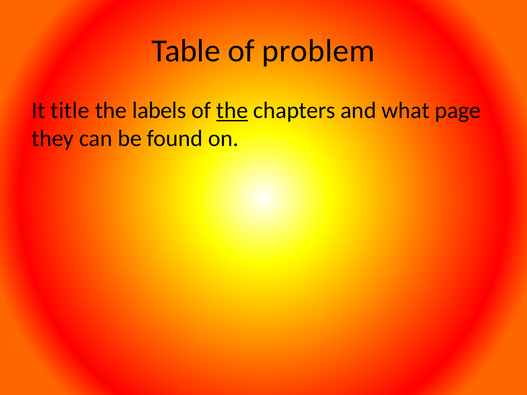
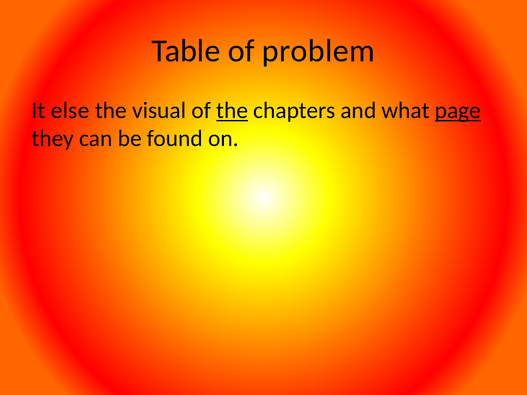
title: title -> else
labels: labels -> visual
page underline: none -> present
